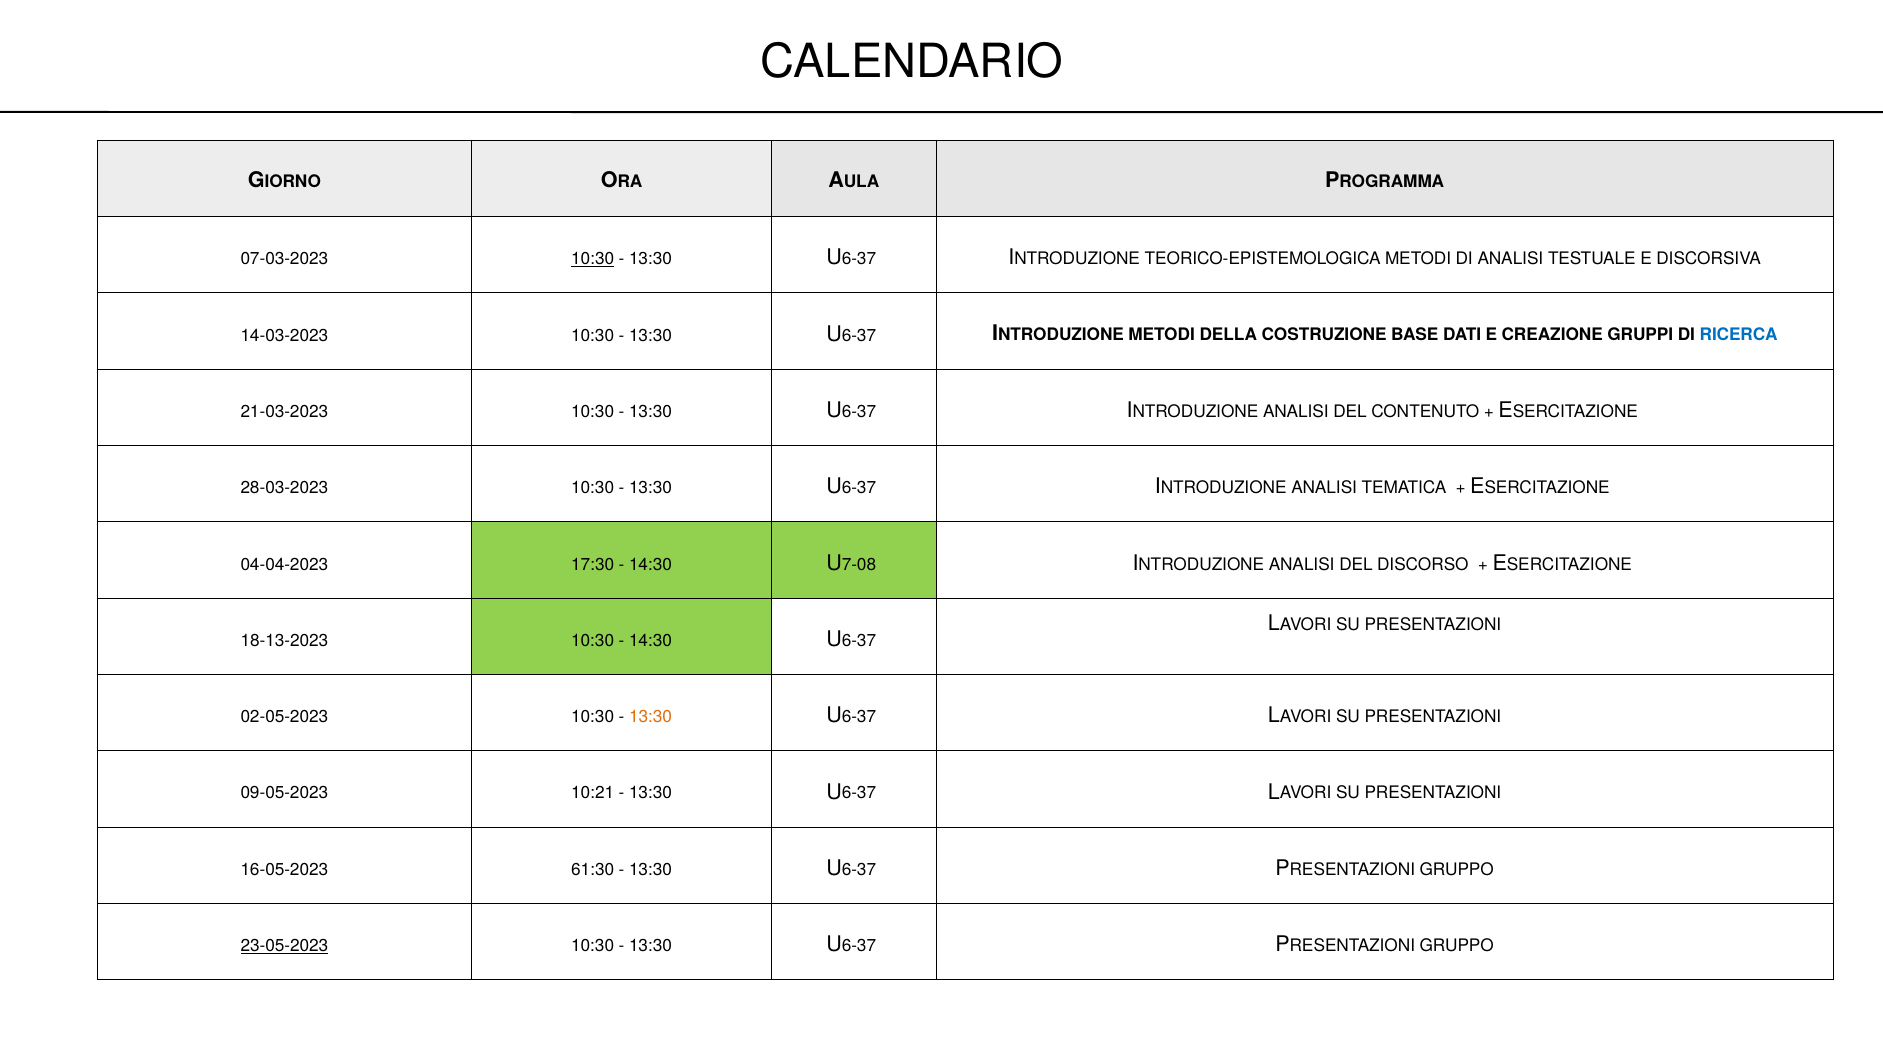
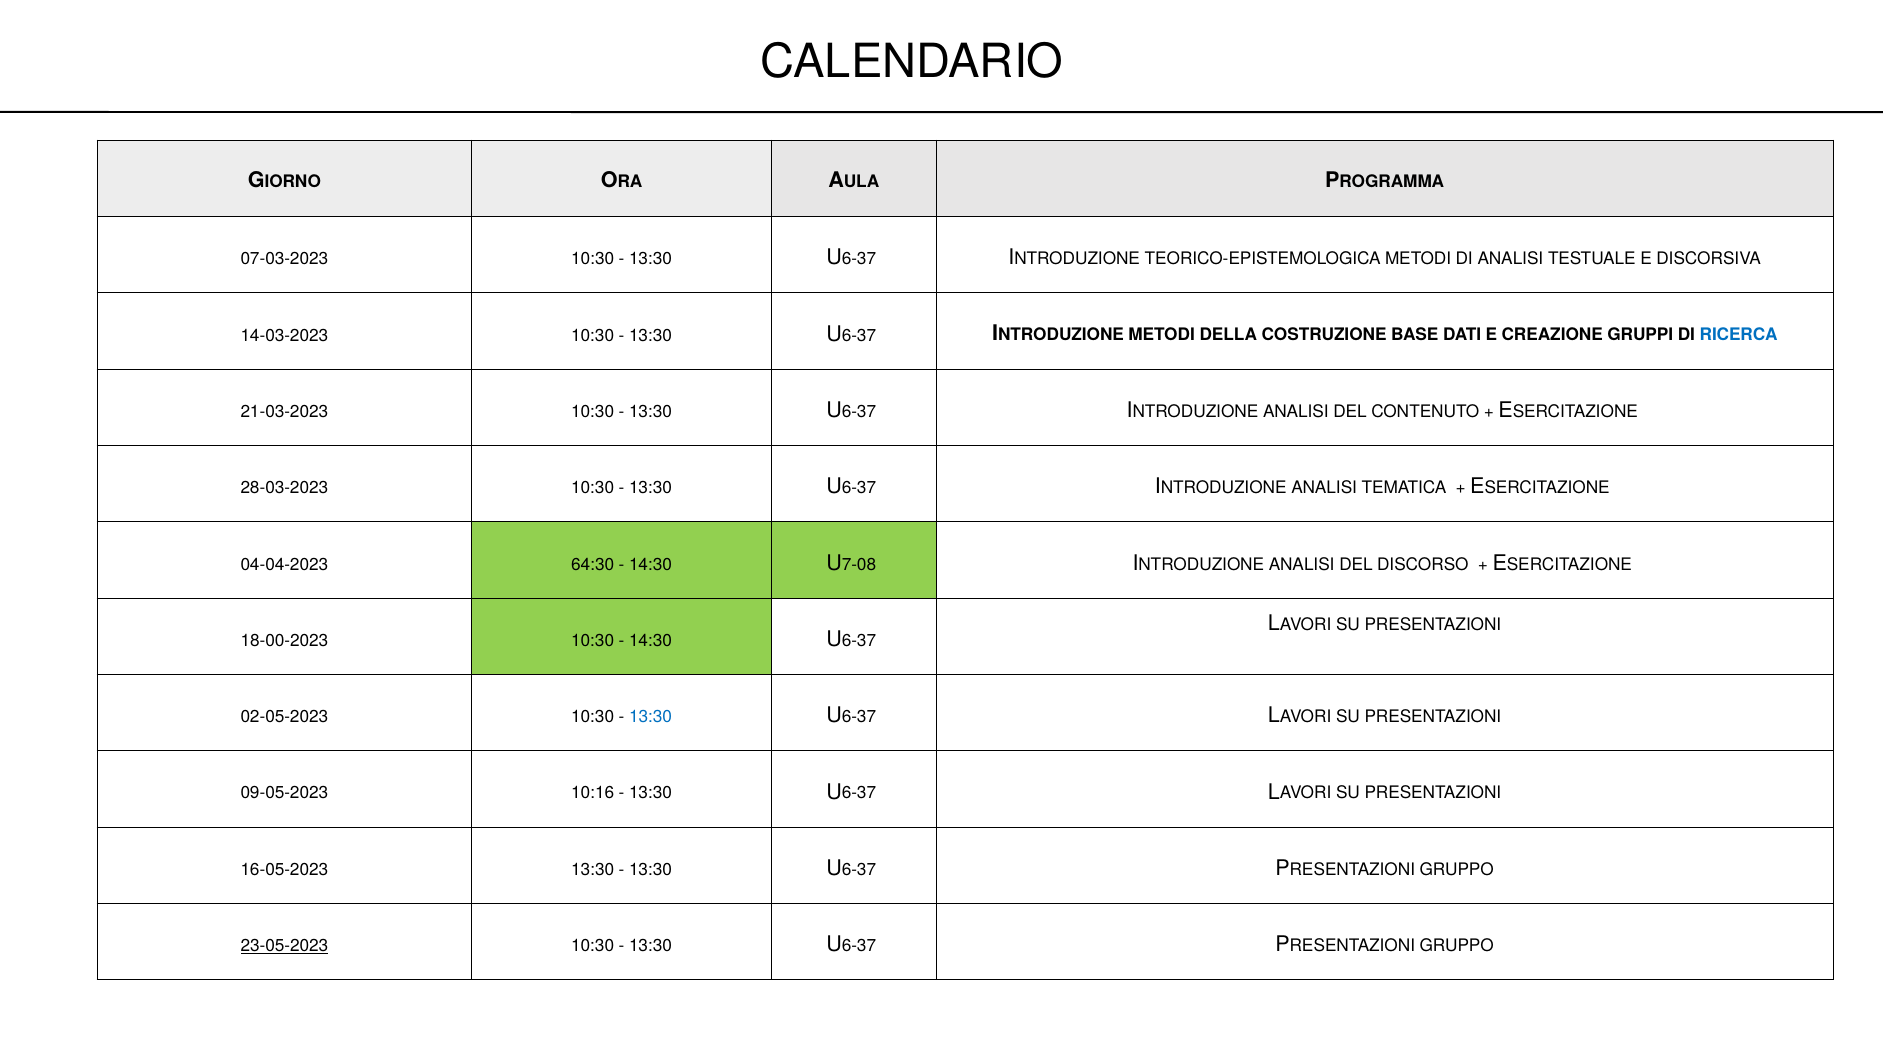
10:30 at (593, 259) underline: present -> none
17:30: 17:30 -> 64:30
18-13-2023: 18-13-2023 -> 18-00-2023
13:30 at (651, 717) colour: orange -> blue
10:21: 10:21 -> 10:16
16-05-2023 61:30: 61:30 -> 13:30
